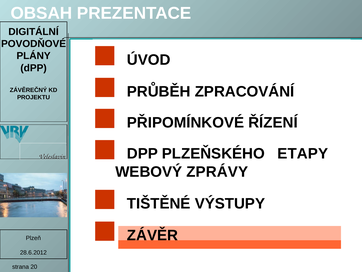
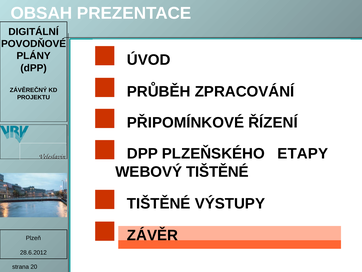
WEBOVÝ ZPRÁVY: ZPRÁVY -> TIŠTĚNÉ
